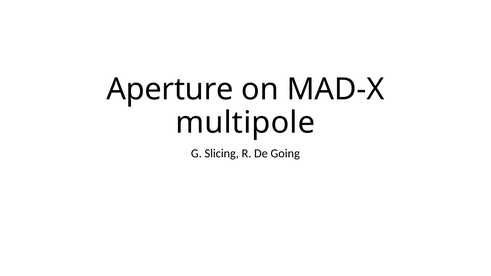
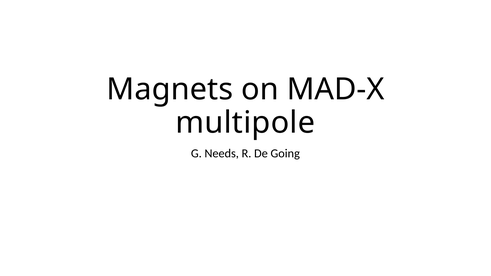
Aperture: Aperture -> Magnets
Slicing: Slicing -> Needs
